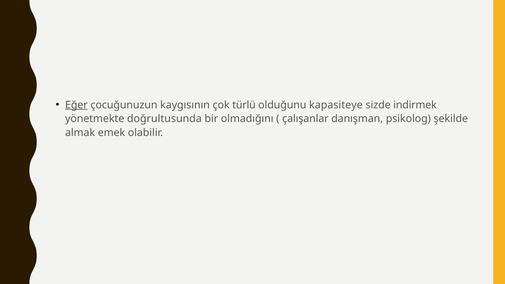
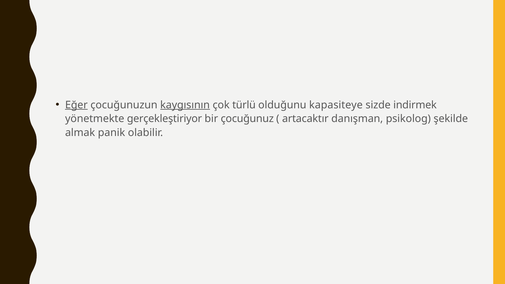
kaygısının underline: none -> present
doğrultusunda: doğrultusunda -> gerçekleştiriyor
olmadığını: olmadığını -> çocuğunuz
çalışanlar: çalışanlar -> artacaktır
emek: emek -> panik
